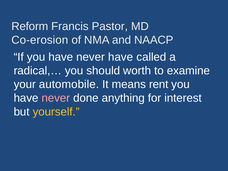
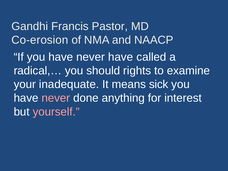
Reform: Reform -> Gandhi
worth: worth -> rights
automobile: automobile -> inadequate
rent: rent -> sick
yourself colour: yellow -> pink
